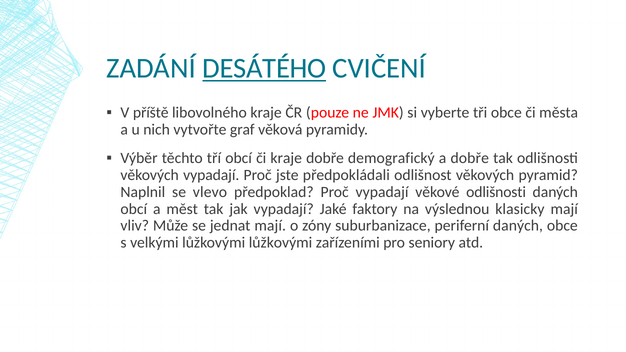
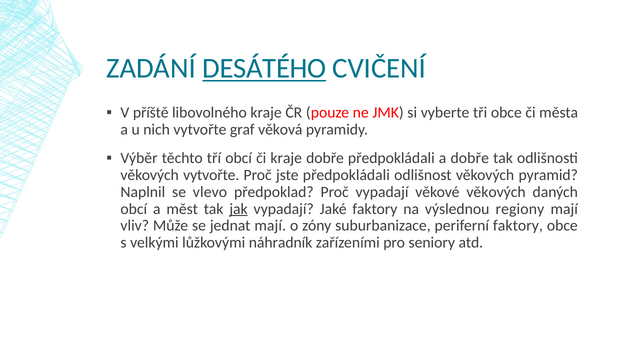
dobře demografický: demografický -> předpokládali
věkových vypadají: vypadají -> vytvořte
věkové odlišnosti: odlišnosti -> věkových
jak underline: none -> present
klasicky: klasicky -> regiony
periferní daných: daných -> faktory
lůžkovými lůžkovými: lůžkovými -> náhradník
